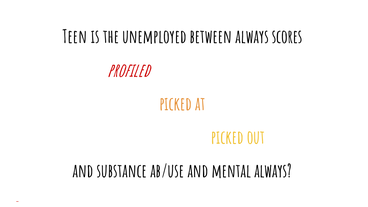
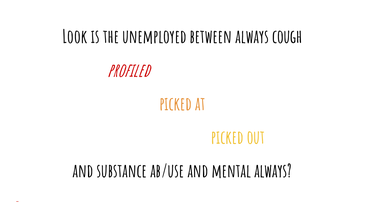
Teen: Teen -> Look
scores: scores -> cough
